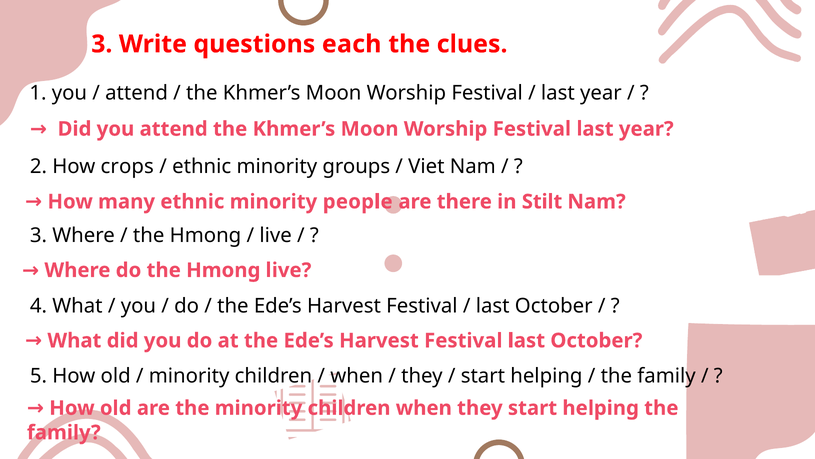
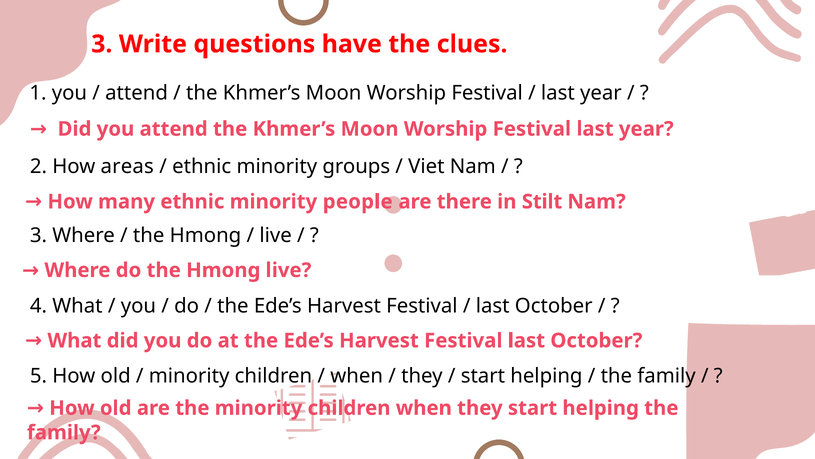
each: each -> have
crops: crops -> areas
